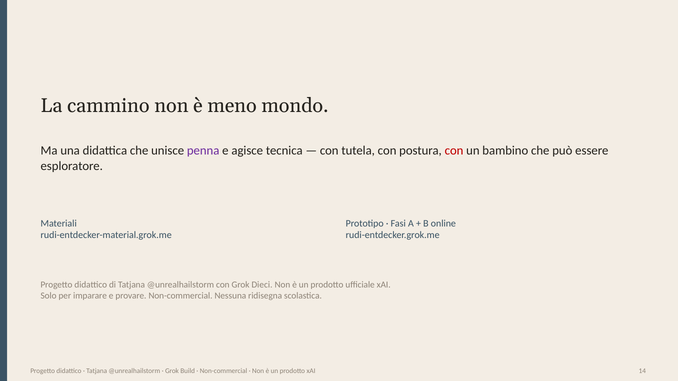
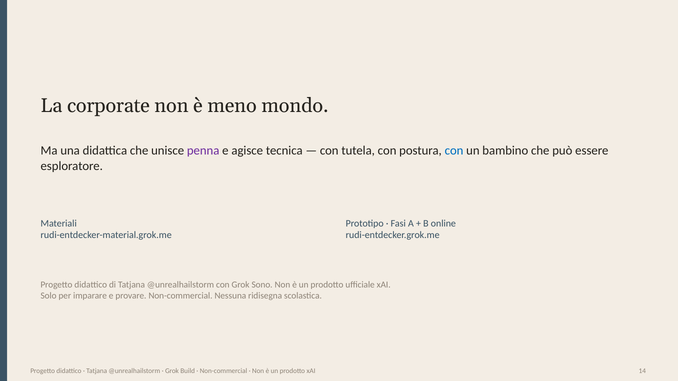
cammino: cammino -> corporate
con at (454, 151) colour: red -> blue
Dieci: Dieci -> Sono
